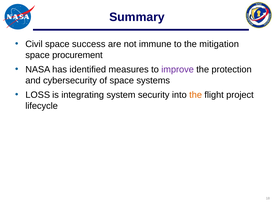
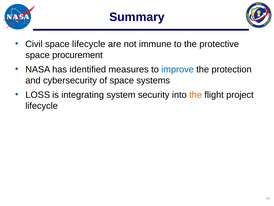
space success: success -> lifecycle
mitigation: mitigation -> protective
improve colour: purple -> blue
